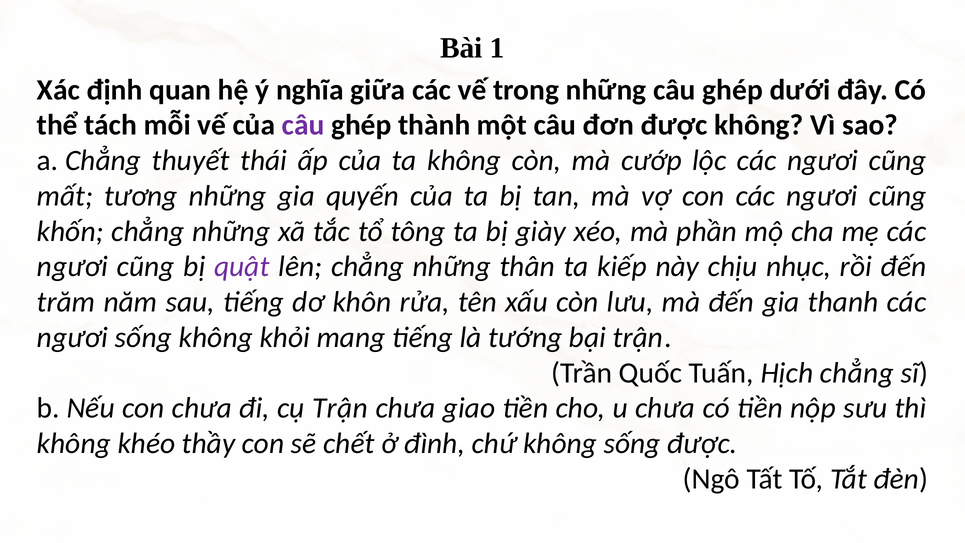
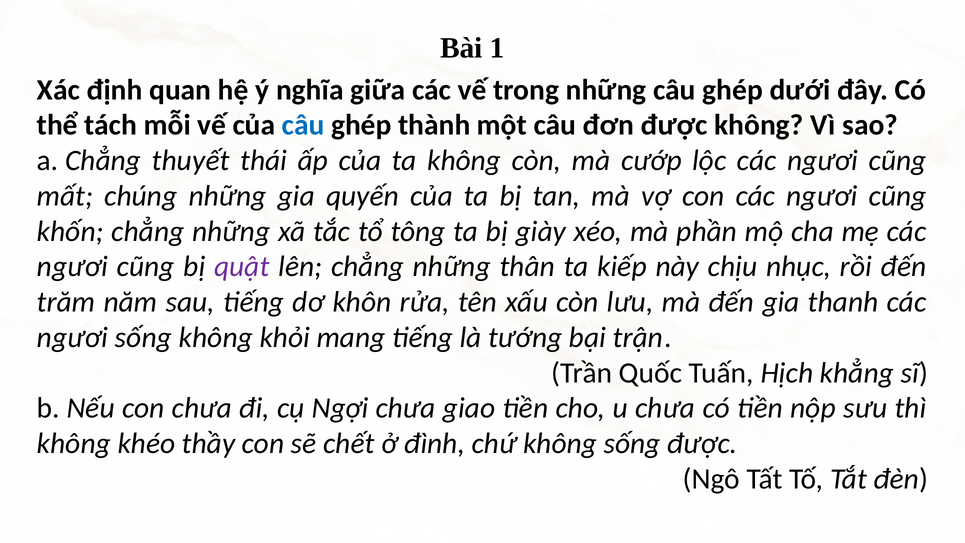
câu at (303, 125) colour: purple -> blue
tương: tương -> chúng
Hịch chẳng: chẳng -> khẳng
cụ Trận: Trận -> Ngợi
